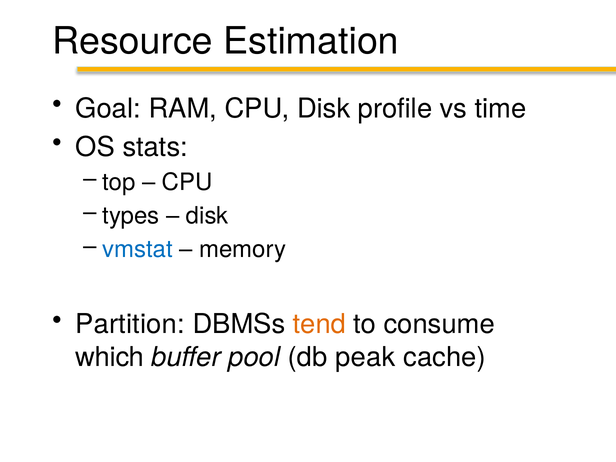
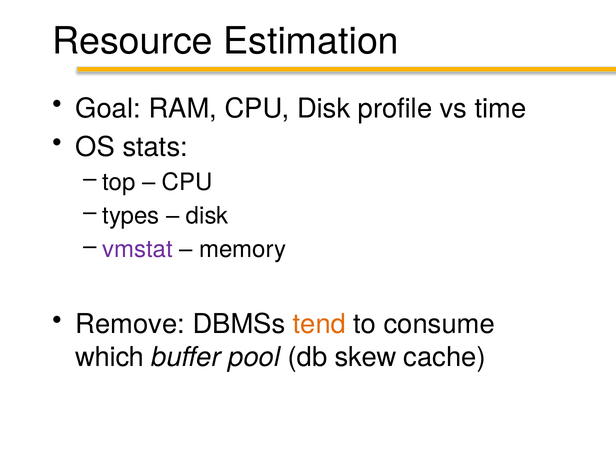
vmstat colour: blue -> purple
Partition: Partition -> Remove
peak: peak -> skew
